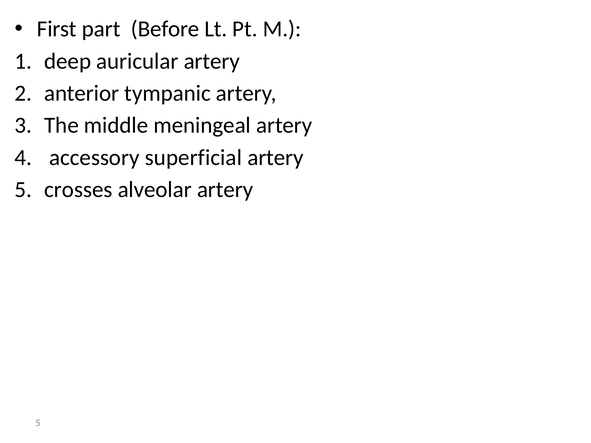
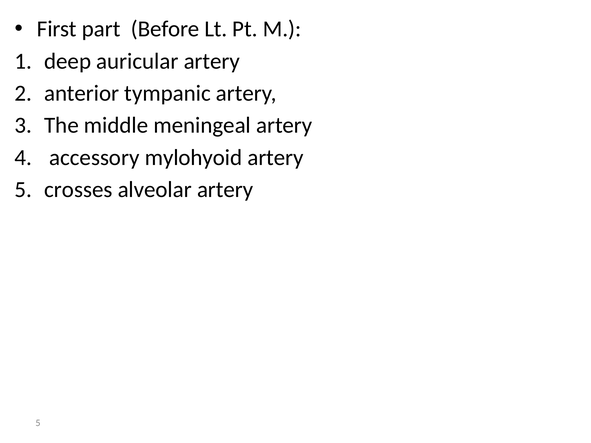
superficial: superficial -> mylohyoid
